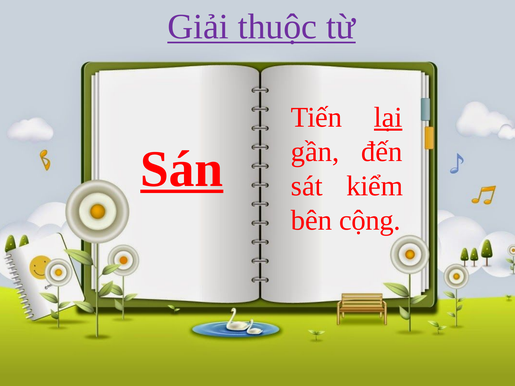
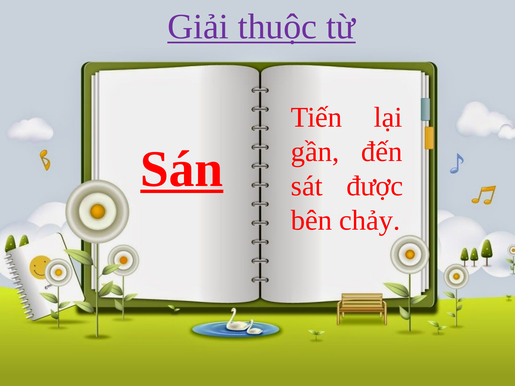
lại underline: present -> none
kiểm: kiểm -> được
cộng: cộng -> chảy
